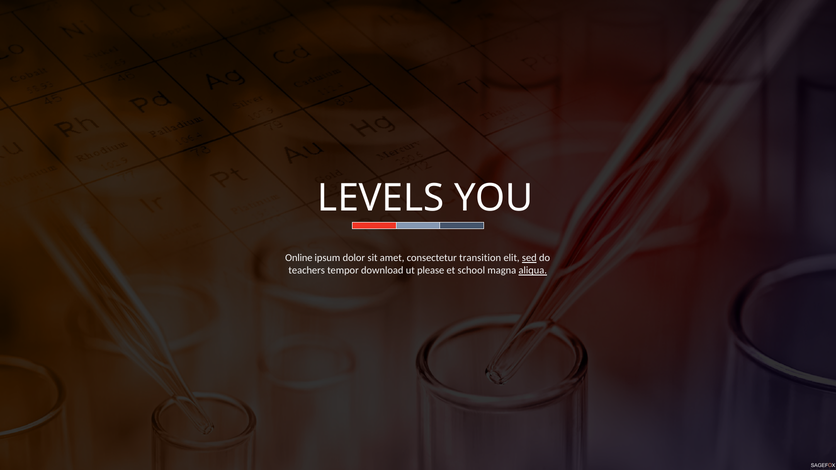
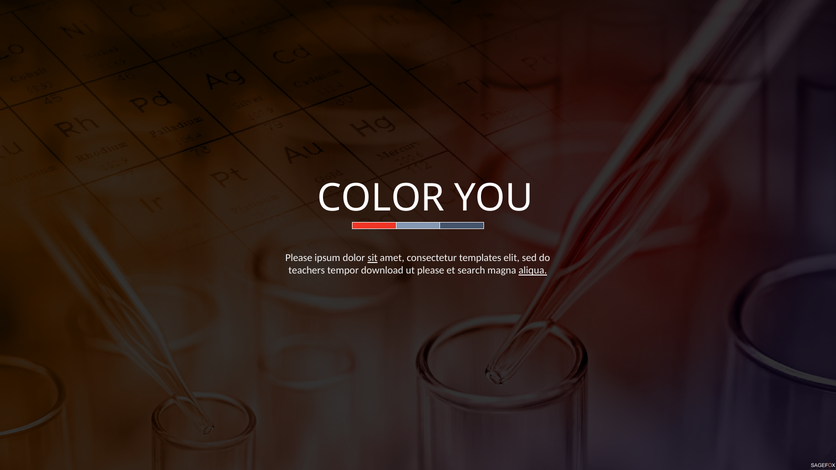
LEVELS: LEVELS -> COLOR
Online at (299, 258): Online -> Please
sit underline: none -> present
transition: transition -> templates
sed underline: present -> none
school: school -> search
